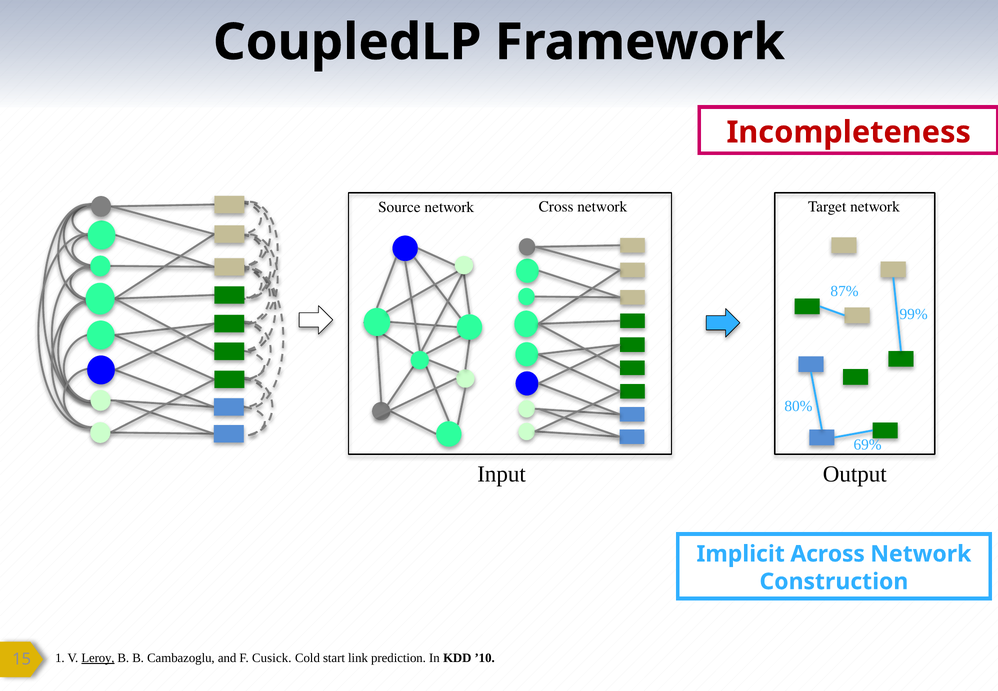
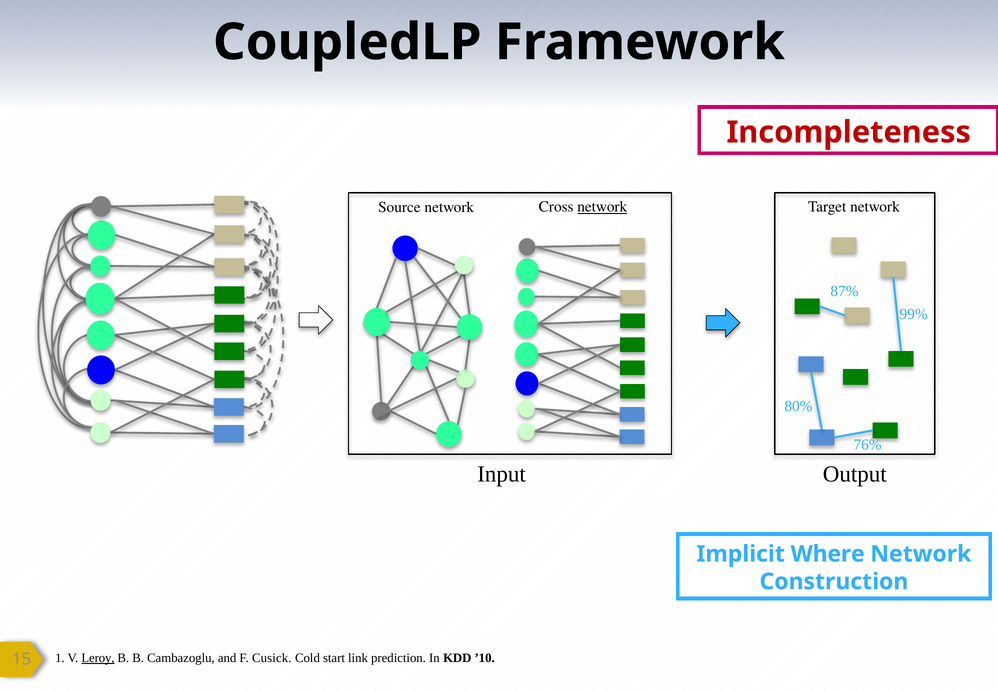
network at (602, 207) underline: none -> present
69%: 69% -> 76%
Across: Across -> Where
